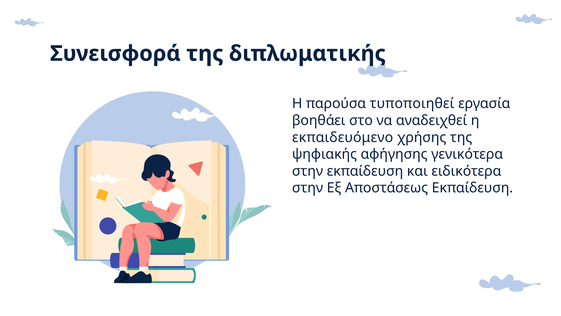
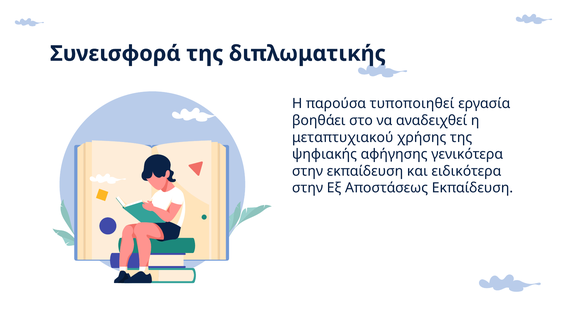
εκπαιδευόμενο: εκπαιδευόμενο -> μεταπτυχιακού
